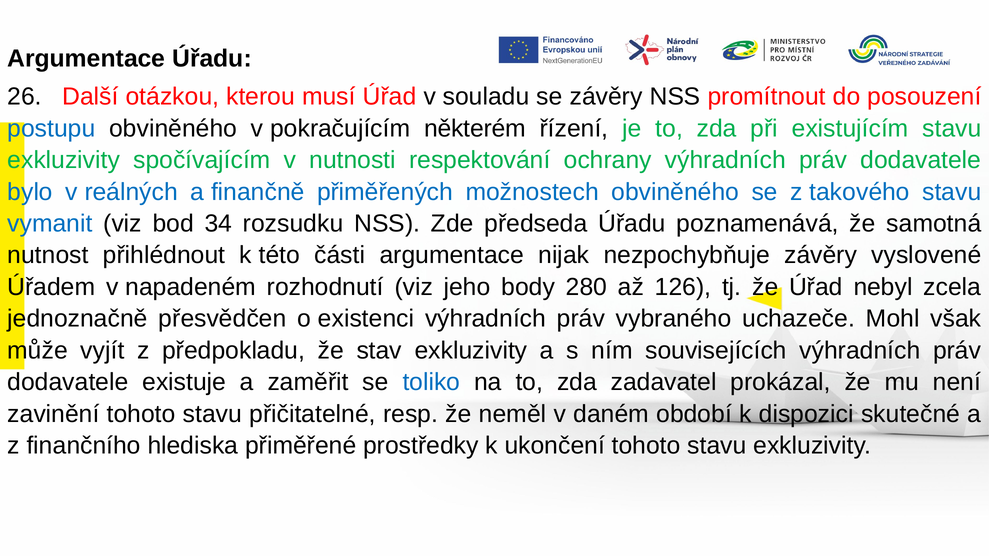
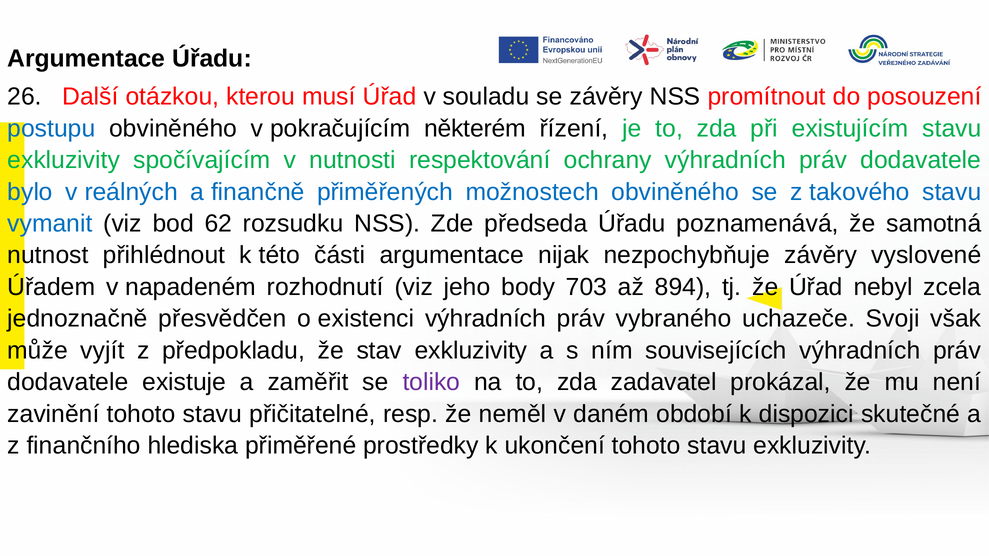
34: 34 -> 62
280: 280 -> 703
126: 126 -> 894
Mohl: Mohl -> Svoji
toliko colour: blue -> purple
